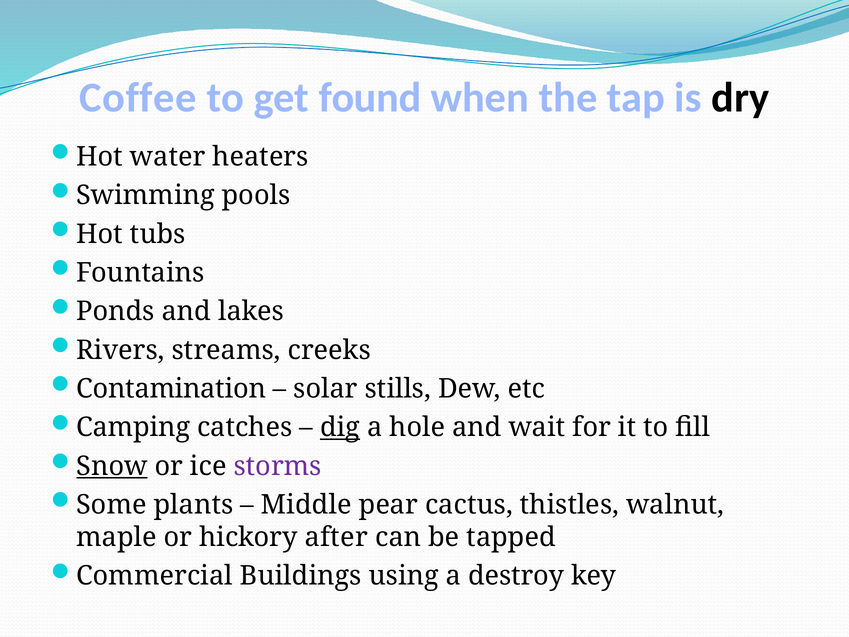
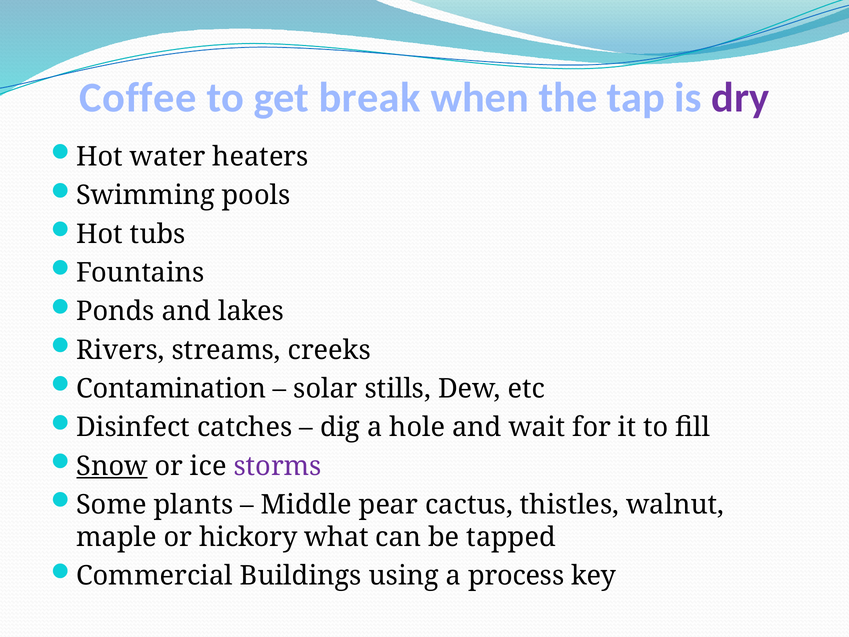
found: found -> break
dry colour: black -> purple
Camping: Camping -> Disinfect
dig underline: present -> none
after: after -> what
destroy: destroy -> process
